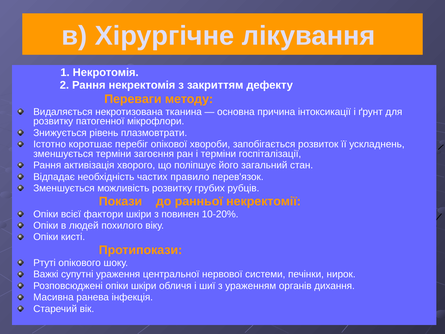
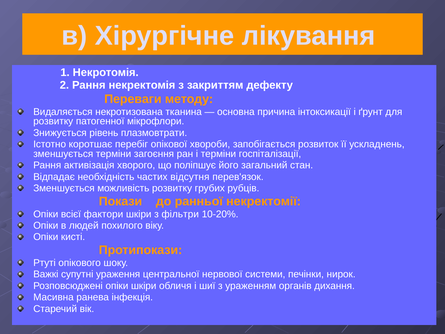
правило: правило -> відсутня
повинен: повинен -> фільтри
